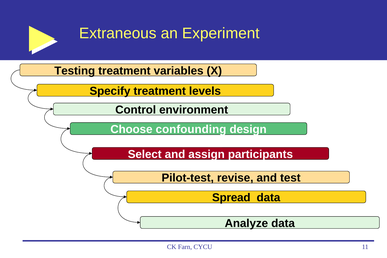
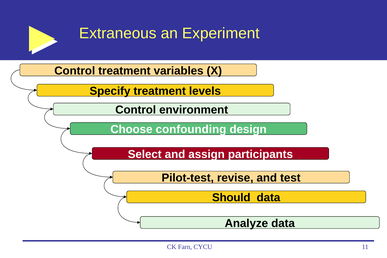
Testing at (75, 71): Testing -> Control
Spread: Spread -> Should
